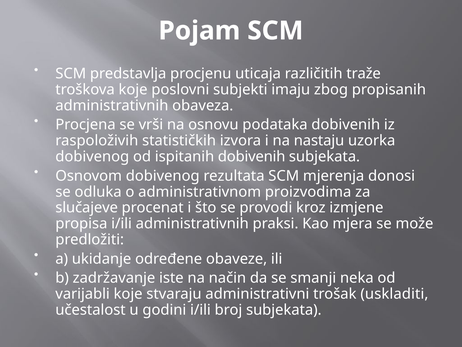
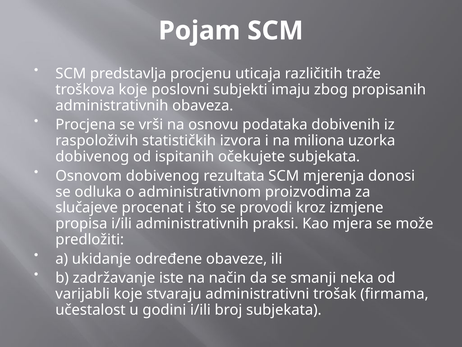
nastaju: nastaju -> miliona
ispitanih dobivenih: dobivenih -> očekujete
uskladiti: uskladiti -> firmama
